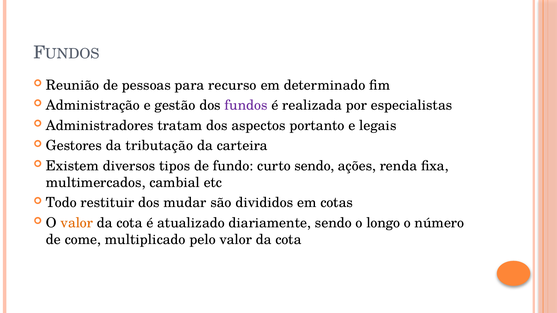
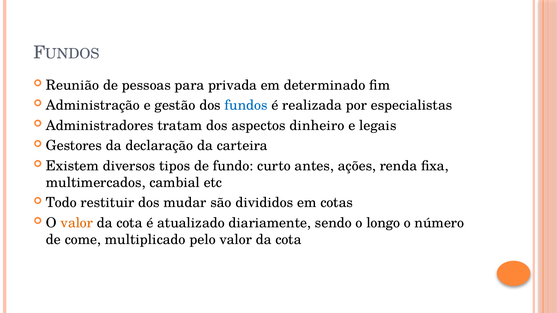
recurso: recurso -> privada
fundos colour: purple -> blue
portanto: portanto -> dinheiro
tributação: tributação -> declaração
curto sendo: sendo -> antes
